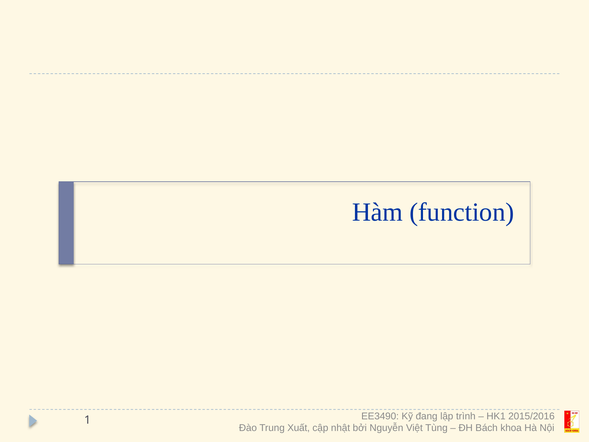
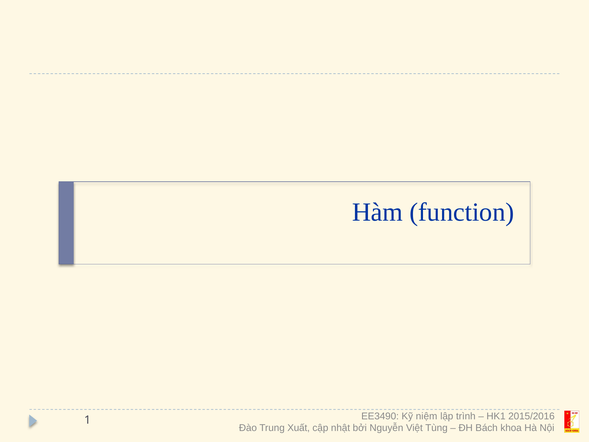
đang: đang -> niệm
